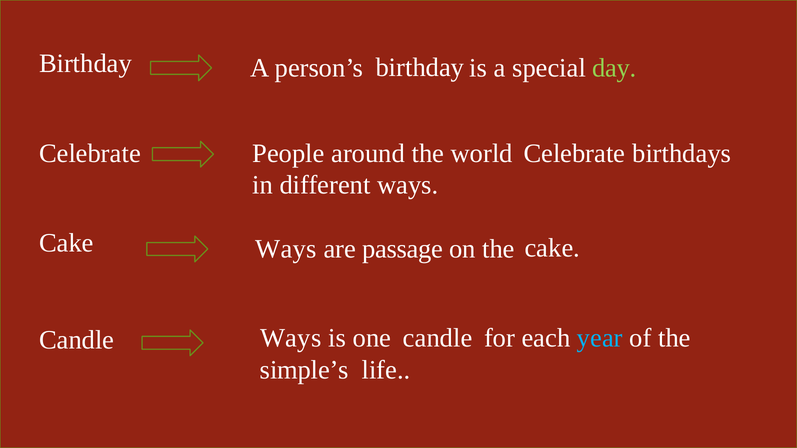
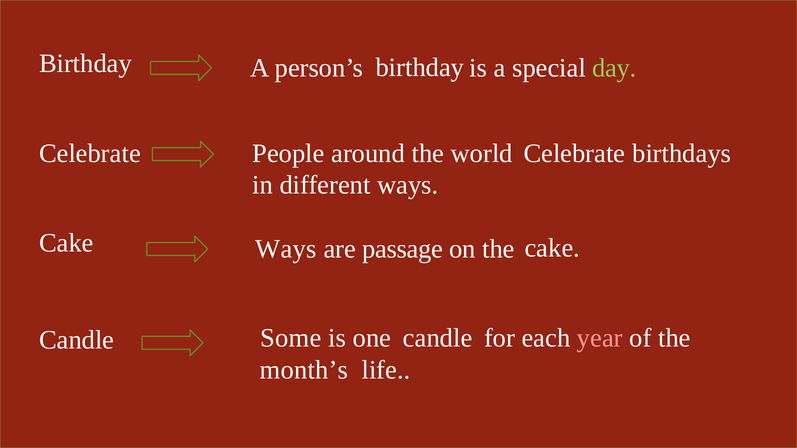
Ways at (291, 338): Ways -> Some
year colour: light blue -> pink
simple’s: simple’s -> month’s
